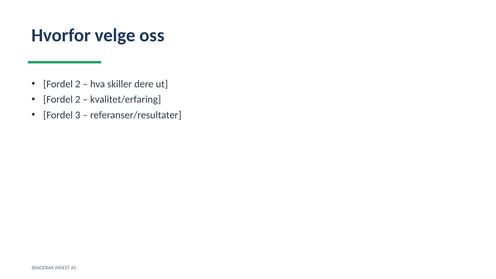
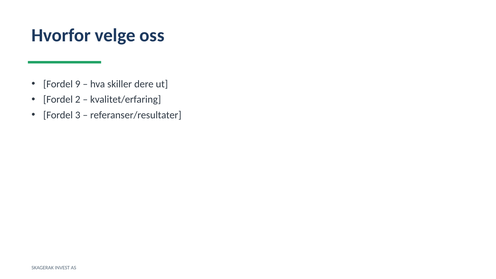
2 at (78, 84): 2 -> 9
